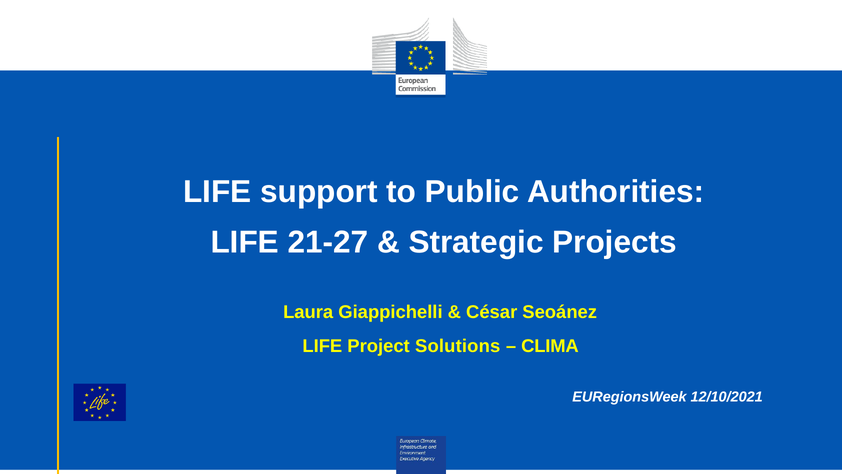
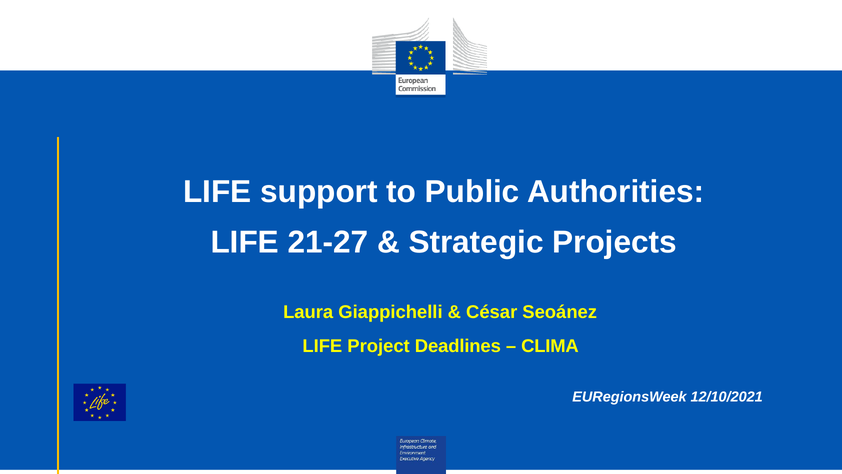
Solutions: Solutions -> Deadlines
